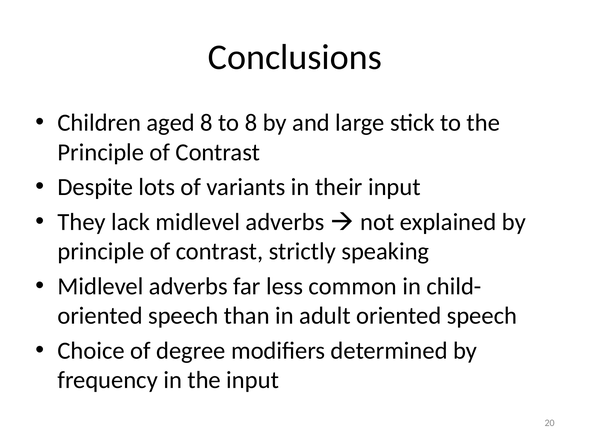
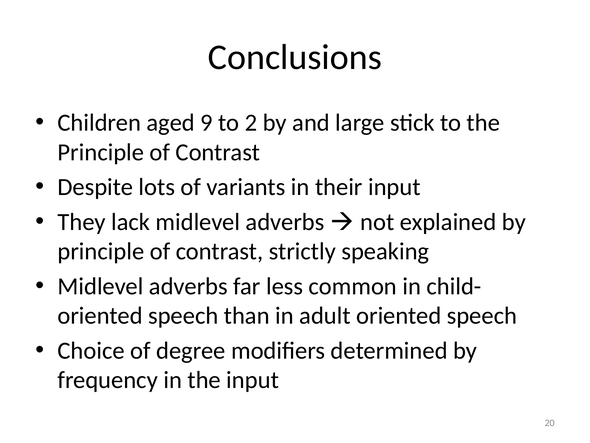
aged 8: 8 -> 9
to 8: 8 -> 2
